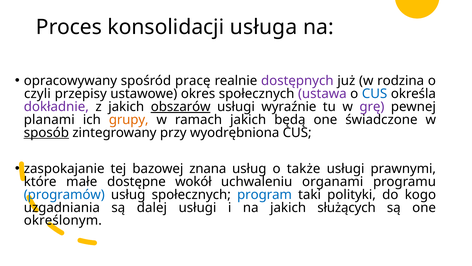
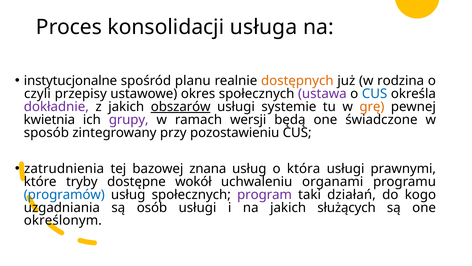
opracowywany: opracowywany -> instytucjonalne
pracę: pracę -> planu
dostępnych colour: purple -> orange
wyraźnie: wyraźnie -> systemie
grę colour: purple -> orange
planami: planami -> kwietnia
grupy colour: orange -> purple
ramach jakich: jakich -> wersji
sposób underline: present -> none
wyodrębniona: wyodrębniona -> pozostawieniu
zaspokajanie: zaspokajanie -> zatrudnienia
także: także -> która
małe: małe -> tryby
program colour: blue -> purple
polityki: polityki -> działań
dalej: dalej -> osób
